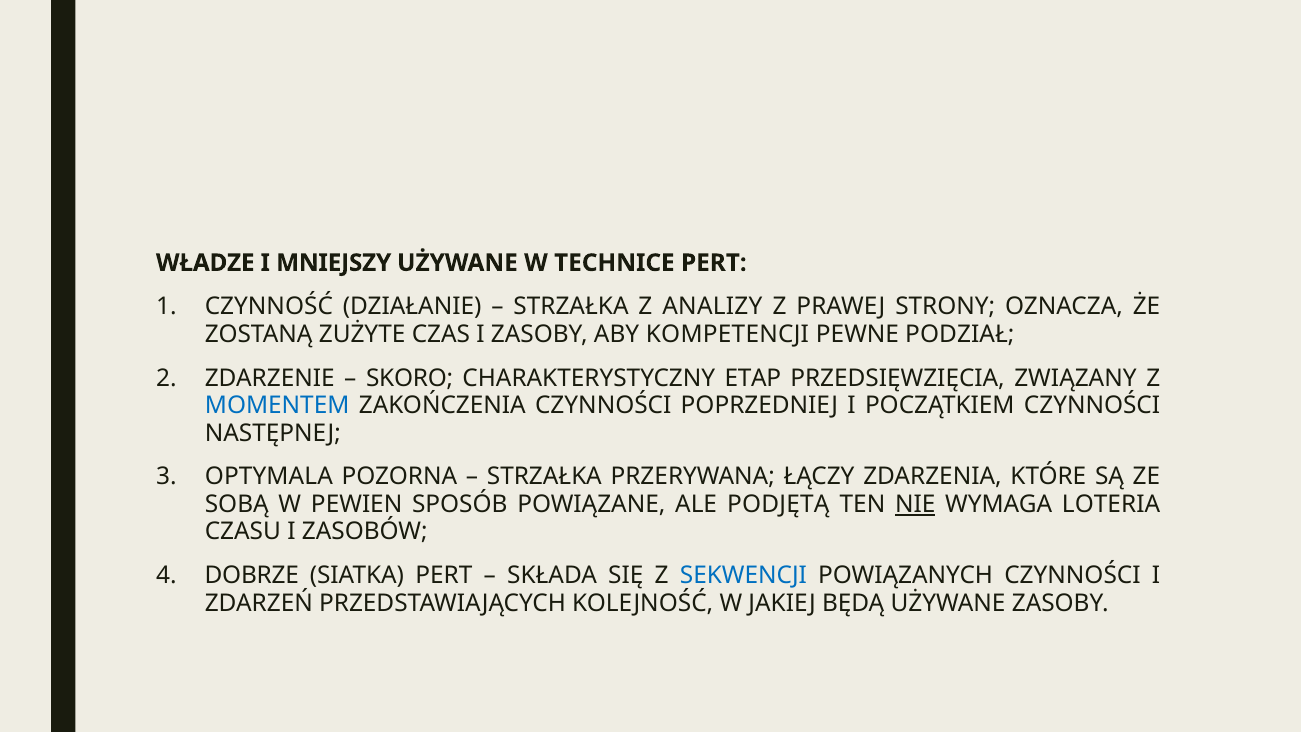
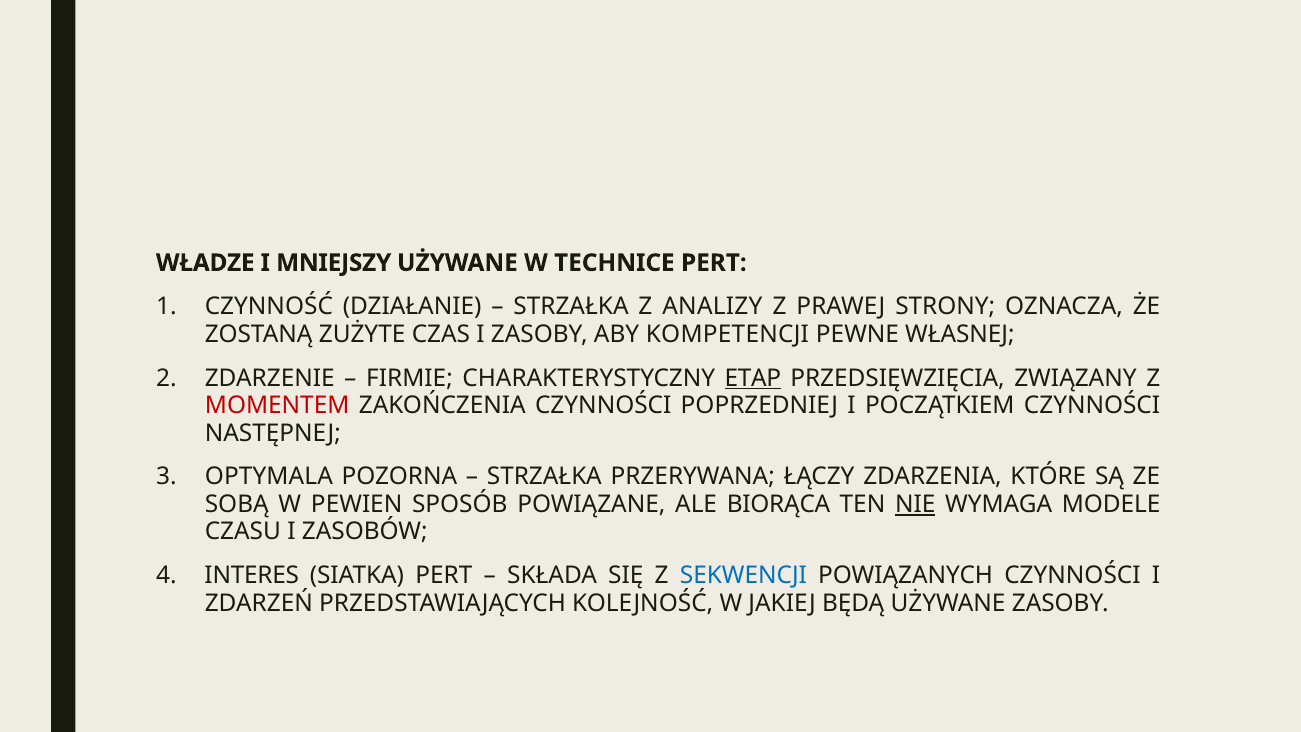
PODZIAŁ: PODZIAŁ -> WŁASNEJ
SKORO: SKORO -> FIRMIE
ETAP underline: none -> present
MOMENTEM colour: blue -> red
PODJĘTĄ: PODJĘTĄ -> BIORĄCA
LOTERIA: LOTERIA -> MODELE
DOBRZE: DOBRZE -> INTERES
